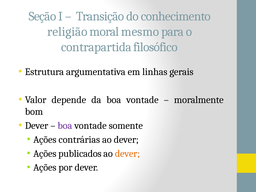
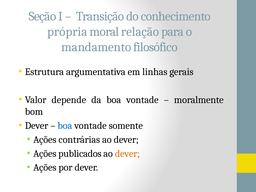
religião: religião -> própria
mesmo: mesmo -> relação
contrapartida: contrapartida -> mandamento
boa at (65, 126) colour: purple -> blue
